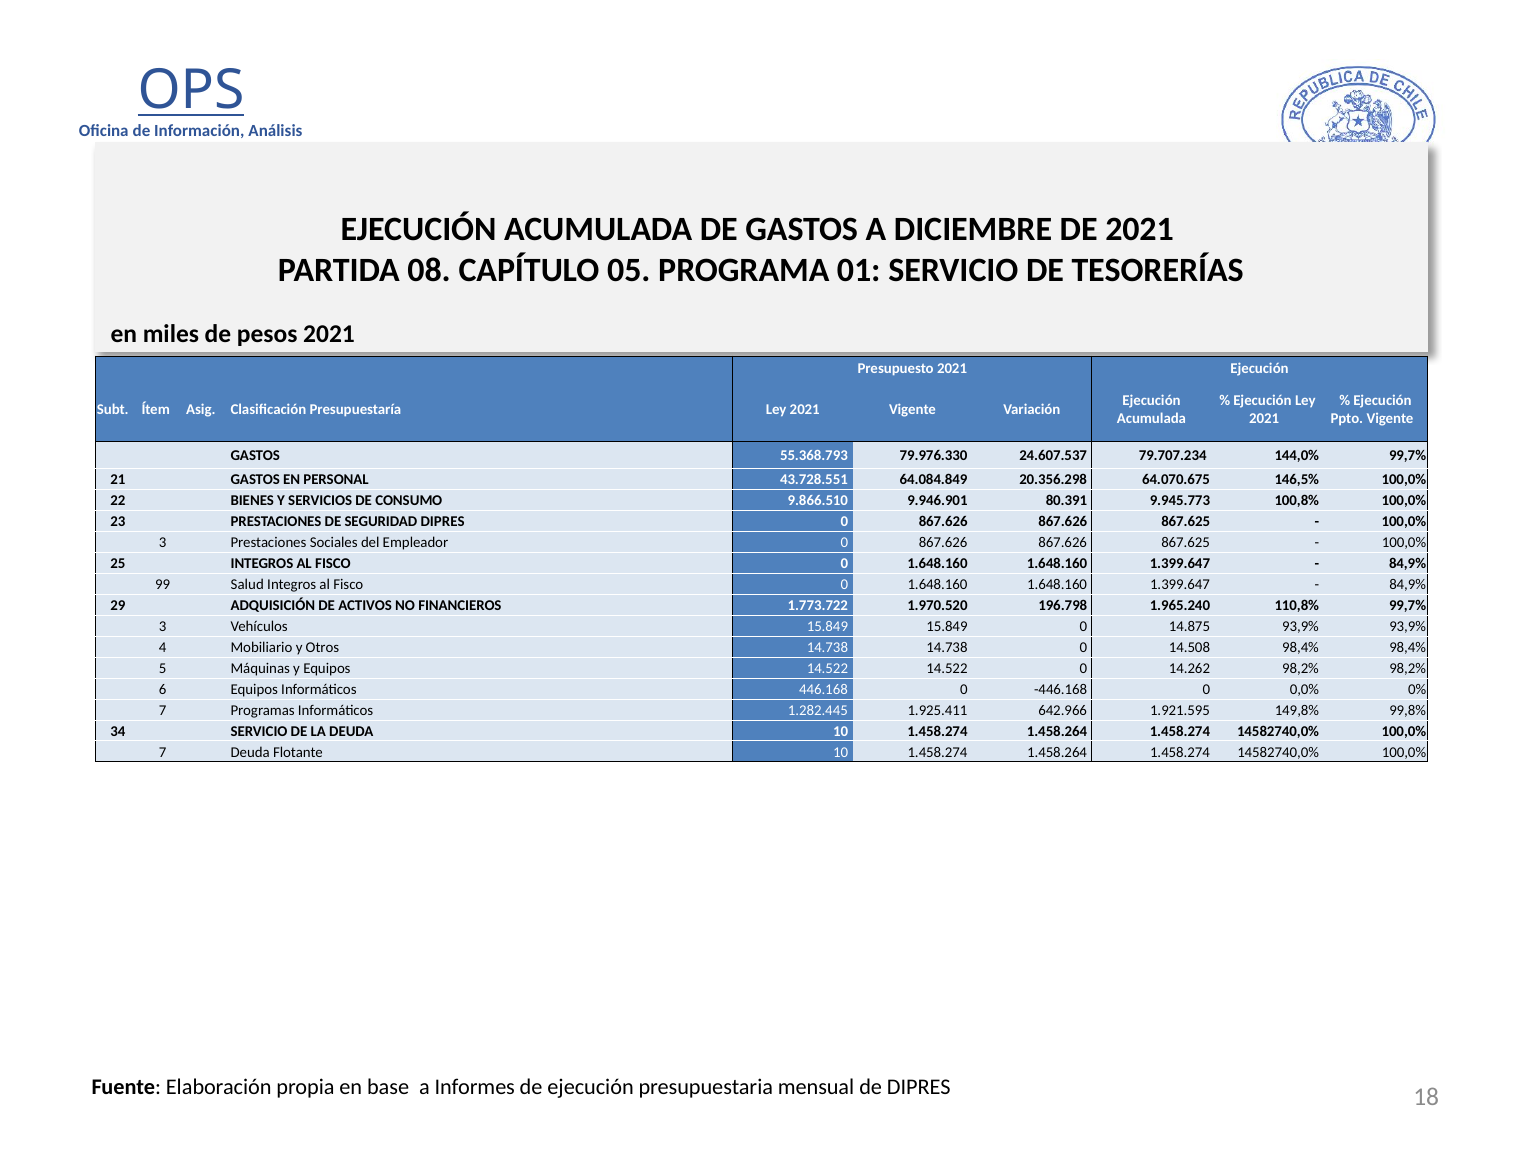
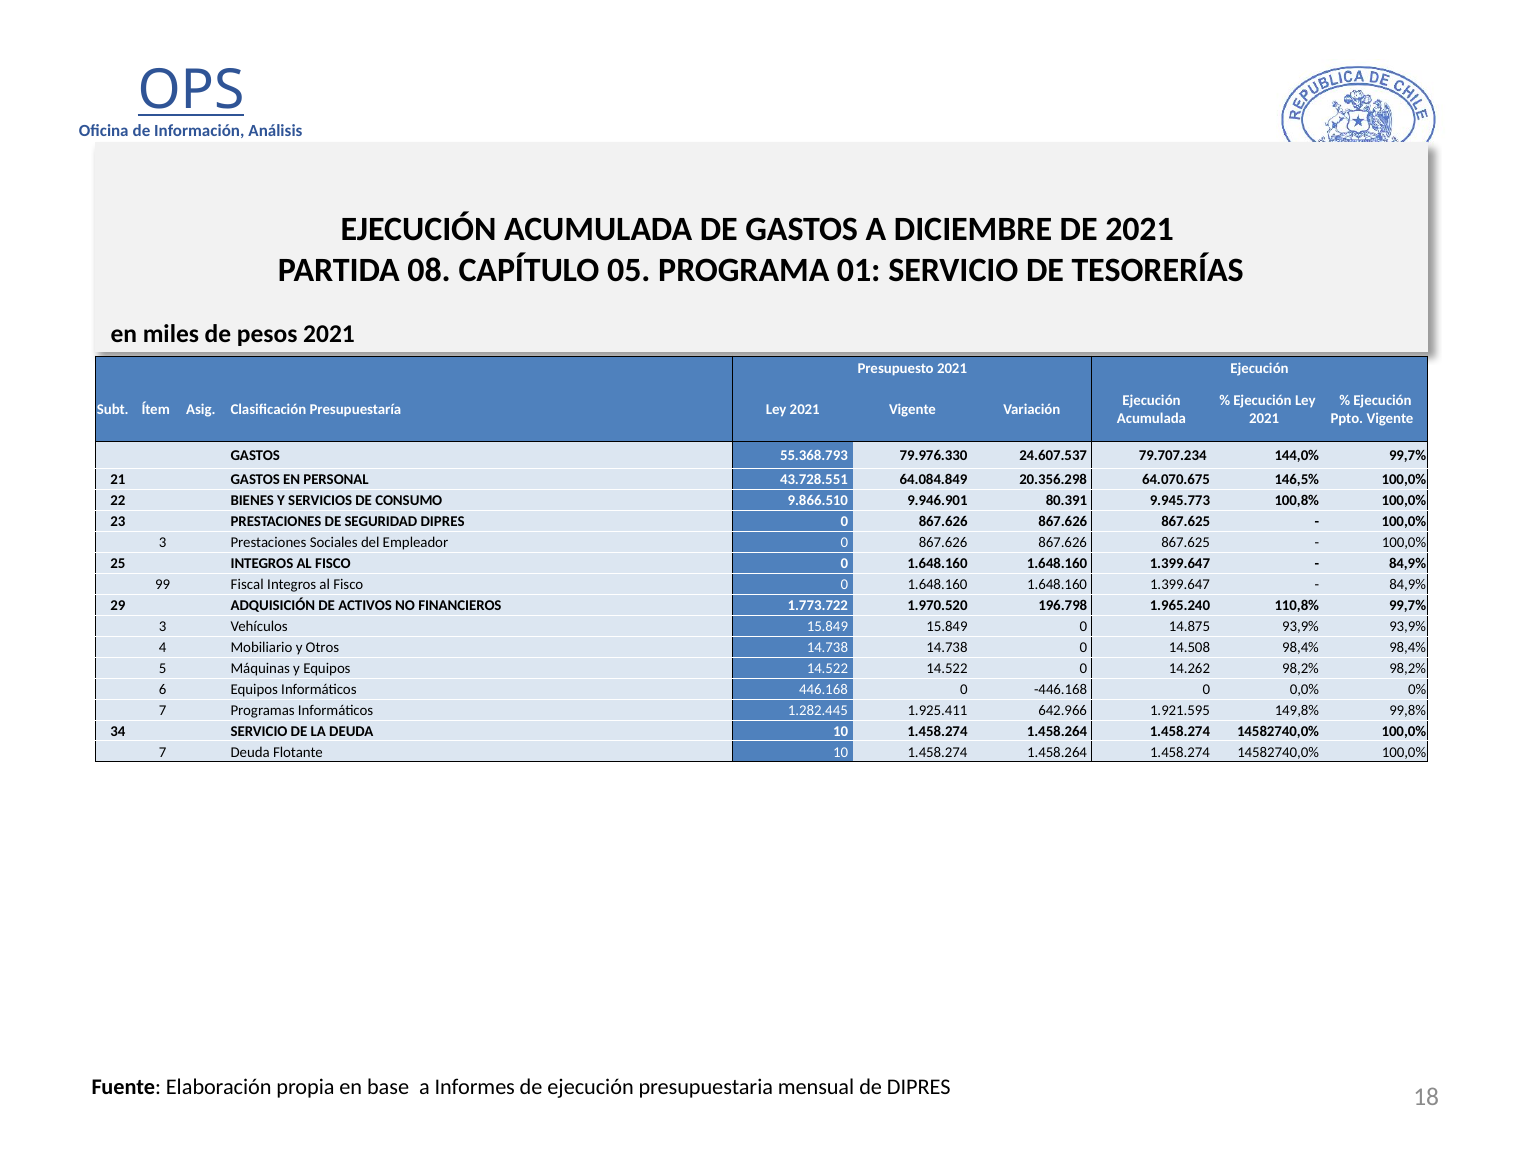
Salud: Salud -> Fiscal
